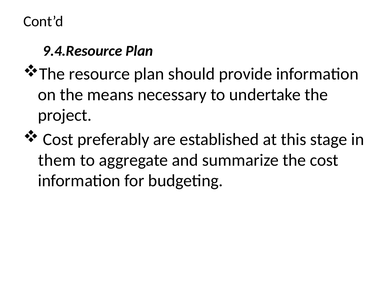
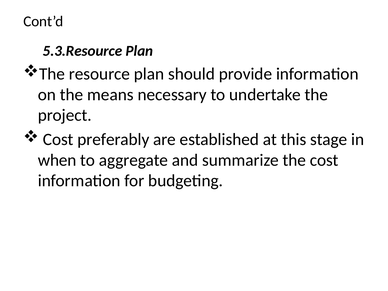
9.4.Resource: 9.4.Resource -> 5.3.Resource
them: them -> when
